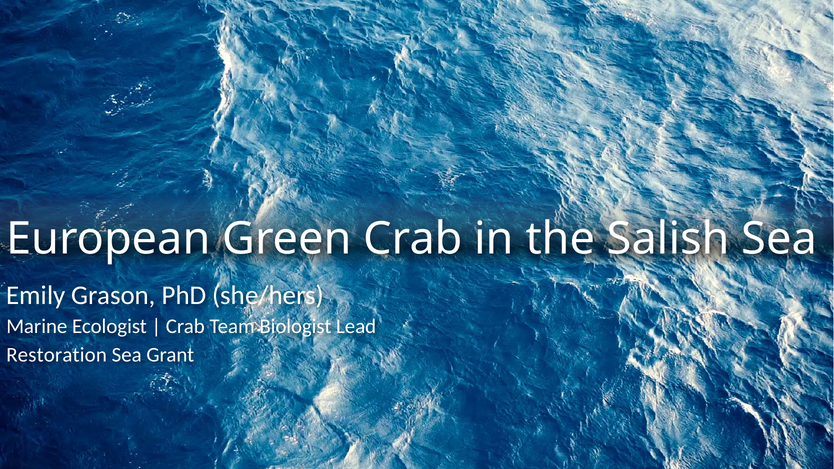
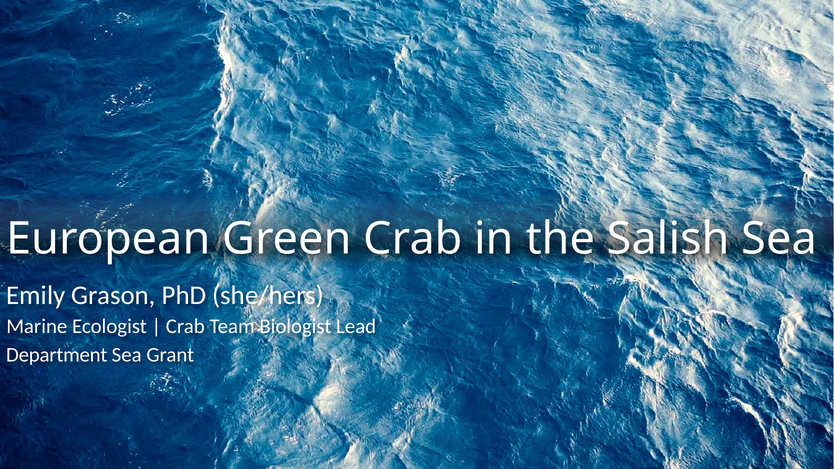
Restoration: Restoration -> Department
